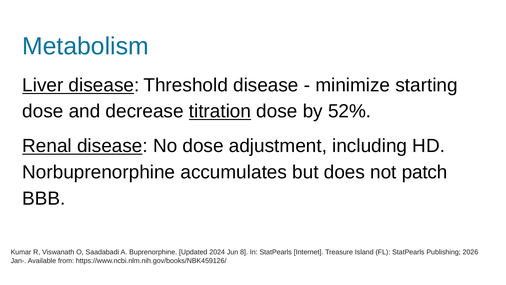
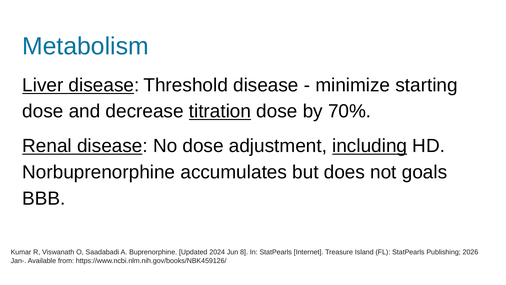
52%: 52% -> 70%
including underline: none -> present
patch: patch -> goals
